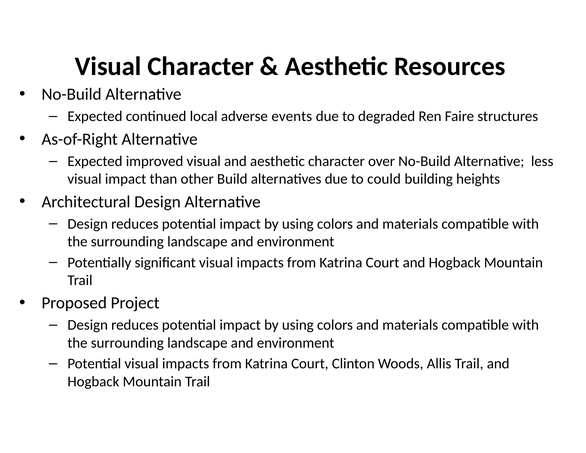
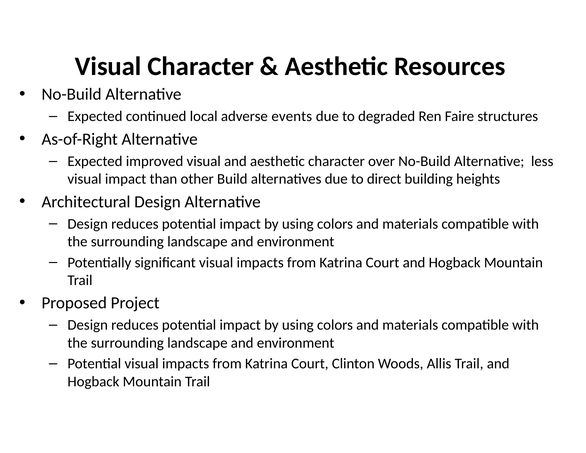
could: could -> direct
